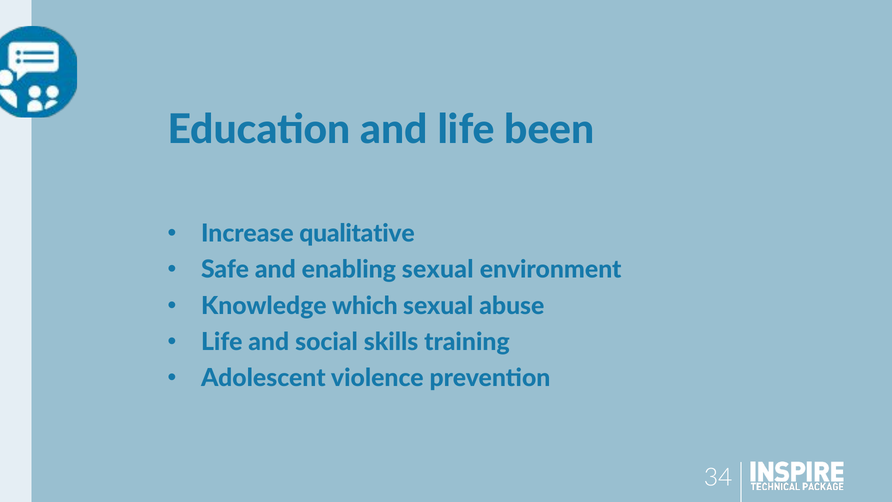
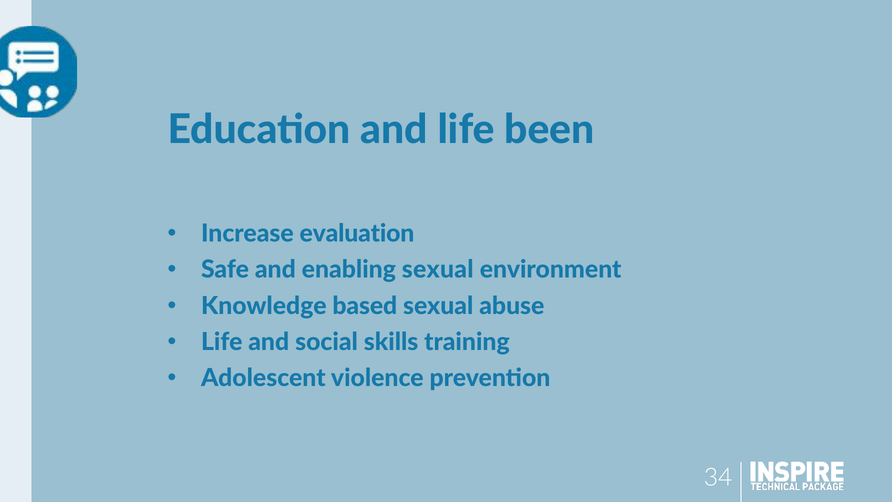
qualitative: qualitative -> evaluation
which: which -> based
